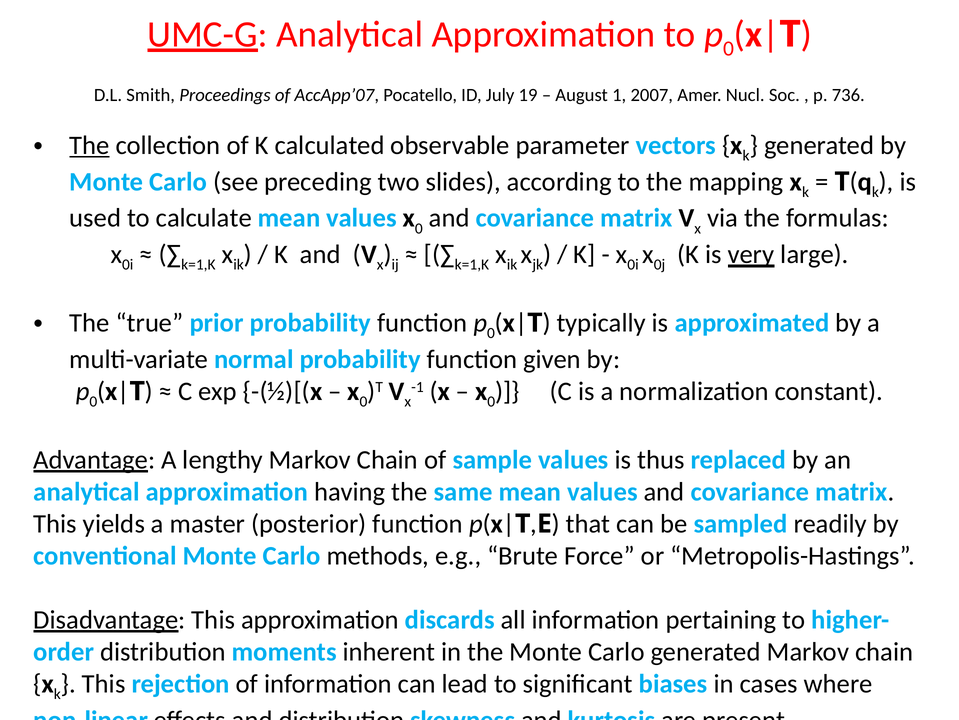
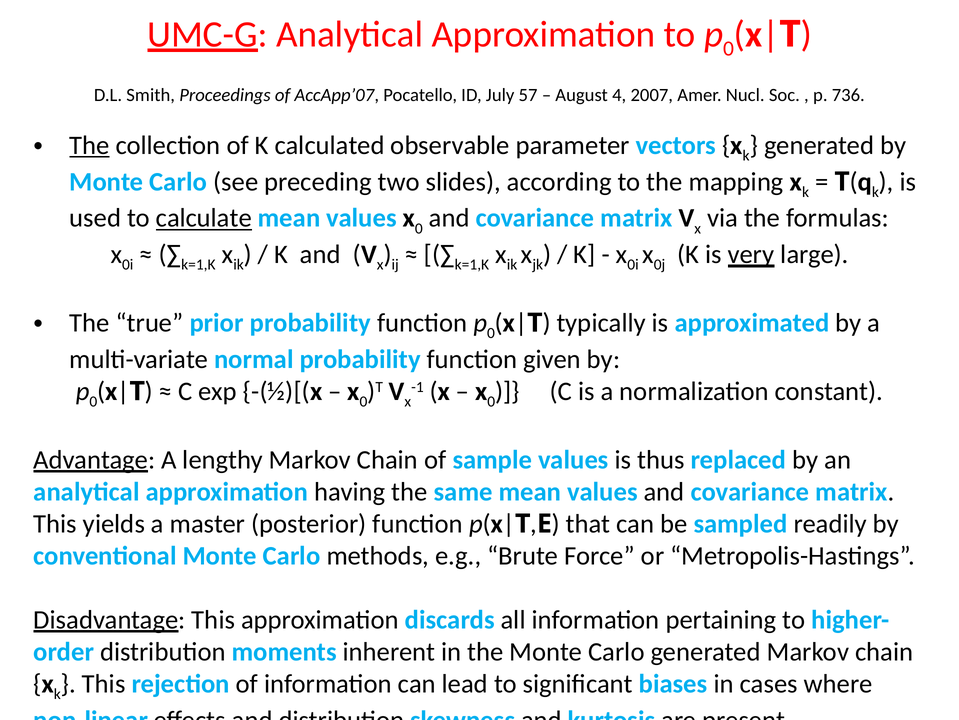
19: 19 -> 57
1: 1 -> 4
calculate underline: none -> present
